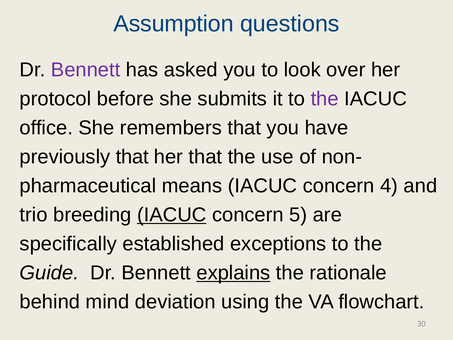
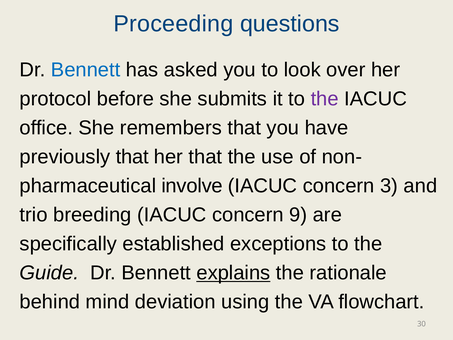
Assumption: Assumption -> Proceeding
Bennett at (86, 70) colour: purple -> blue
means: means -> involve
4: 4 -> 3
IACUC at (172, 215) underline: present -> none
5: 5 -> 9
